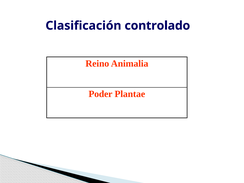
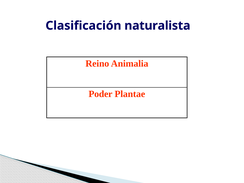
controlado: controlado -> naturalista
